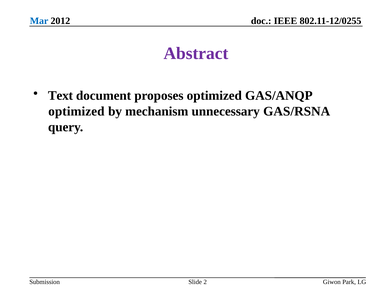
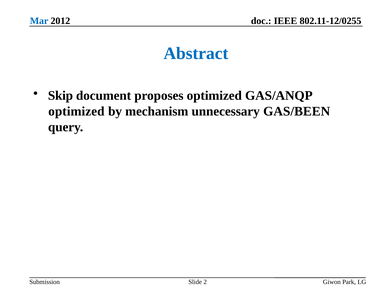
Abstract colour: purple -> blue
Text: Text -> Skip
GAS/RSNA: GAS/RSNA -> GAS/BEEN
